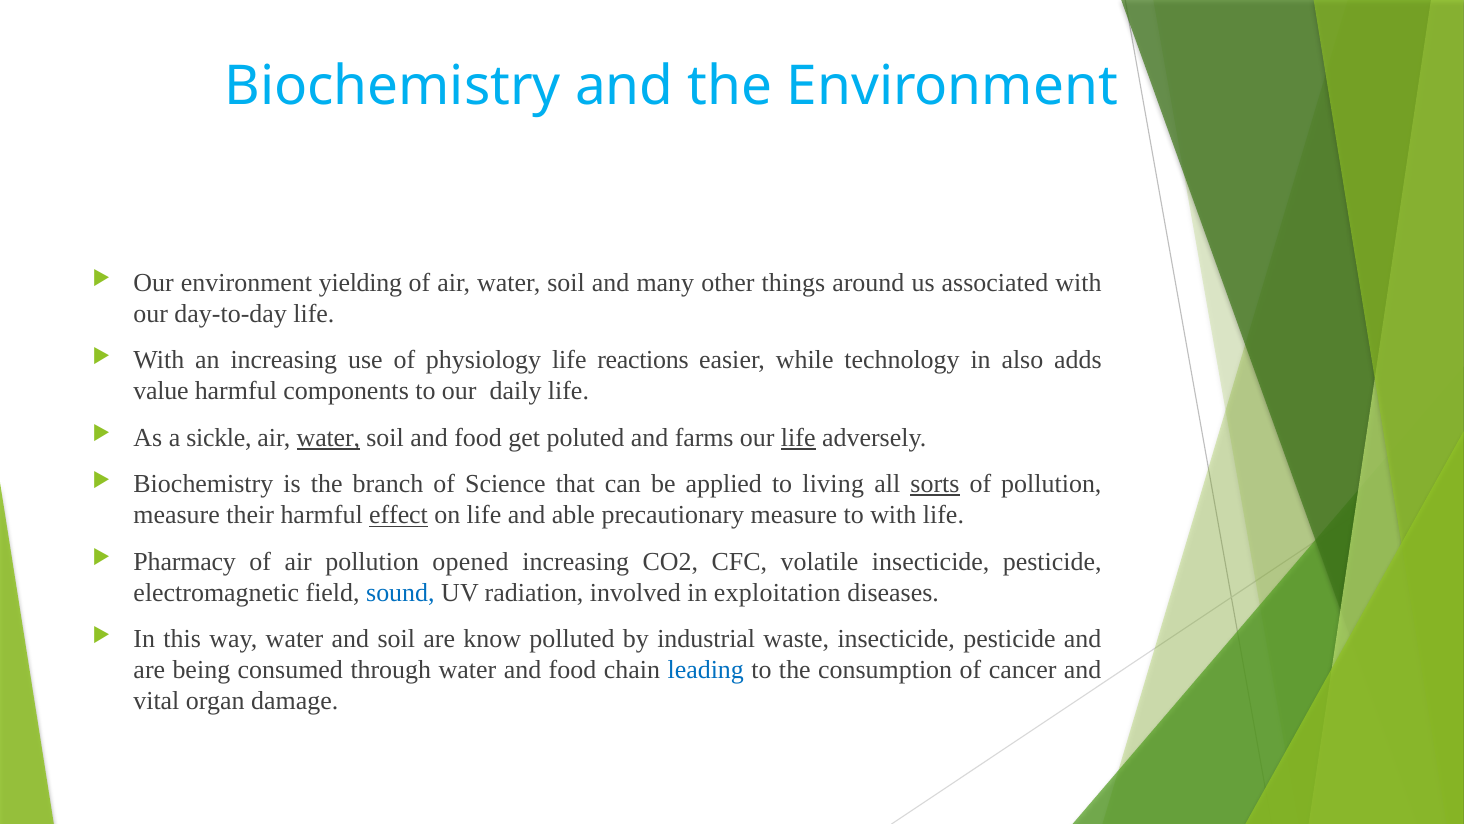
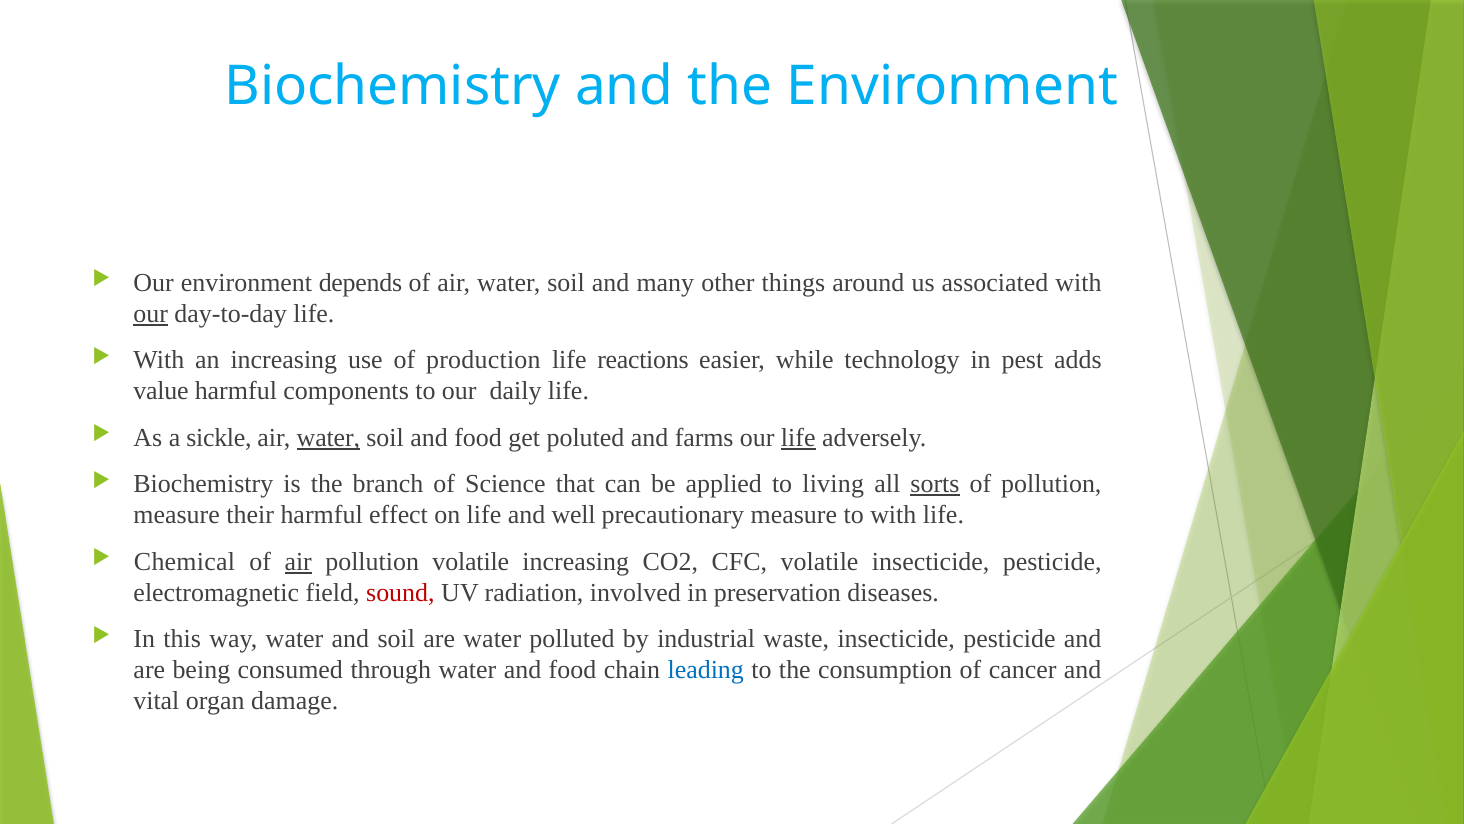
yielding: yielding -> depends
our at (151, 313) underline: none -> present
physiology: physiology -> production
also: also -> pest
effect underline: present -> none
able: able -> well
Pharmacy: Pharmacy -> Chemical
air at (298, 561) underline: none -> present
pollution opened: opened -> volatile
sound colour: blue -> red
exploitation: exploitation -> preservation
are know: know -> water
